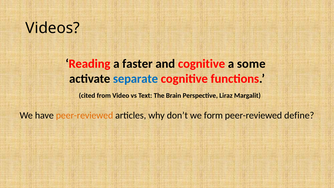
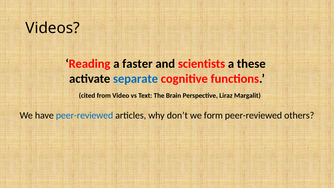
and cognitive: cognitive -> scientists
some: some -> these
peer-reviewed at (85, 115) colour: orange -> blue
define: define -> others
